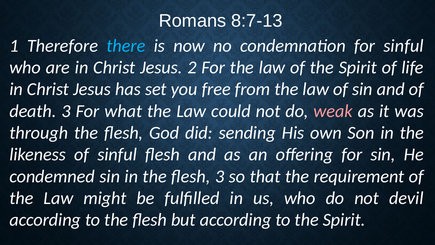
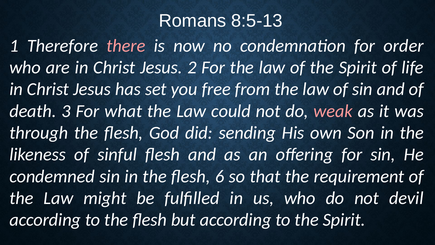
8:7-13: 8:7-13 -> 8:5-13
there colour: light blue -> pink
for sinful: sinful -> order
flesh 3: 3 -> 6
